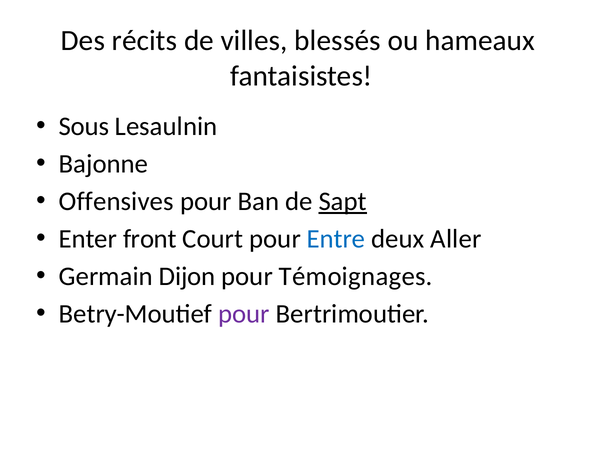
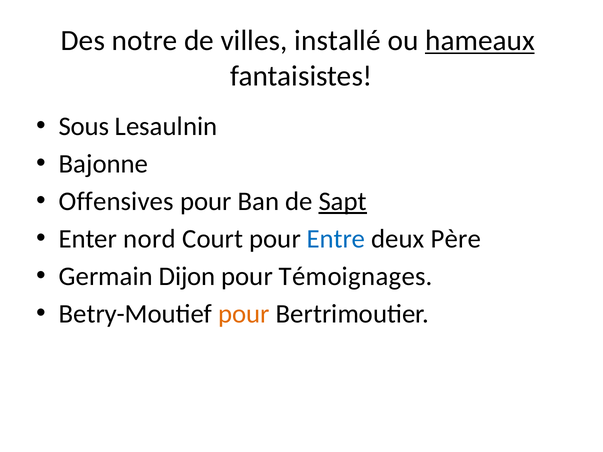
récits: récits -> notre
blessés: blessés -> installé
hameaux underline: none -> present
front: front -> nord
Aller: Aller -> Père
pour at (244, 314) colour: purple -> orange
